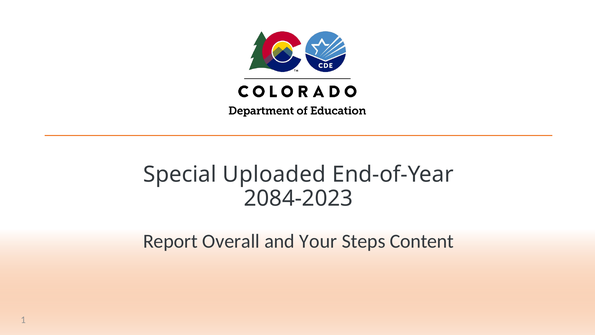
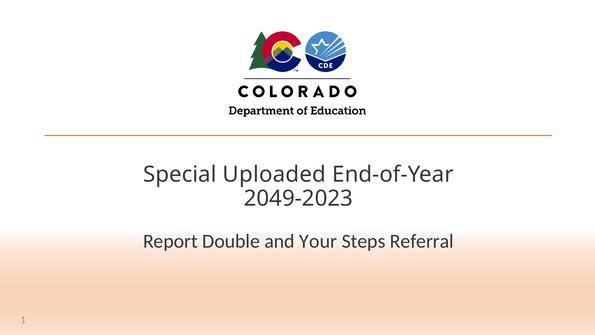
2084-2023: 2084-2023 -> 2049-2023
Overall: Overall -> Double
Content: Content -> Referral
